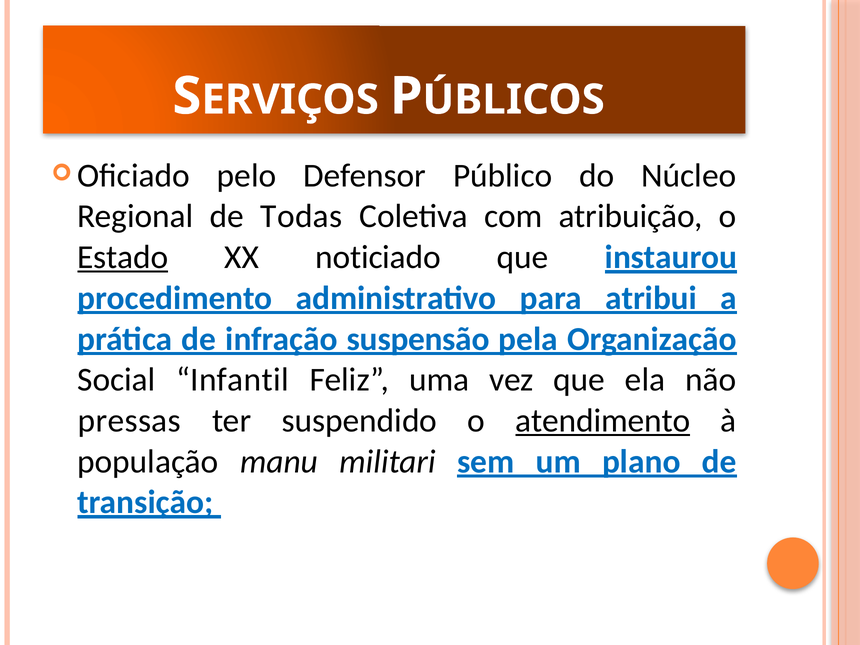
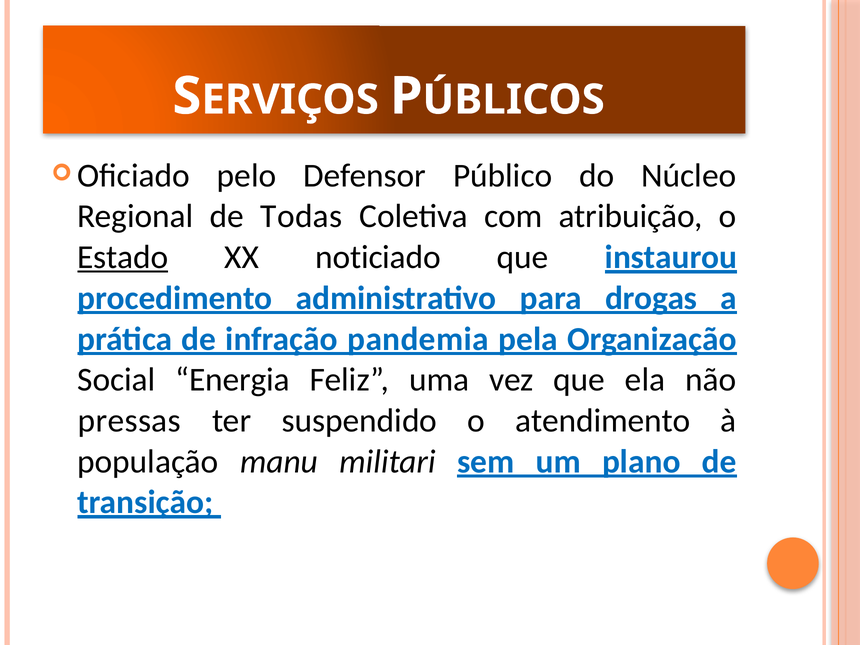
atribui: atribui -> drogas
suspensão: suspensão -> pandemia
Infantil: Infantil -> Energia
atendimento underline: present -> none
